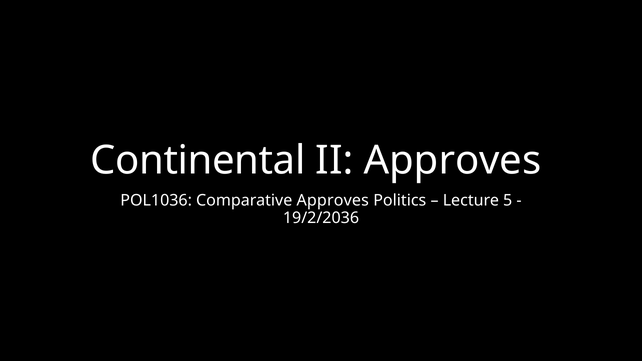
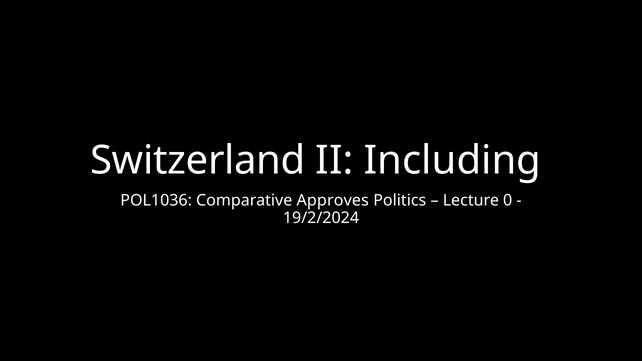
Continental: Continental -> Switzerland
II Approves: Approves -> Including
5: 5 -> 0
19/2/2036: 19/2/2036 -> 19/2/2024
